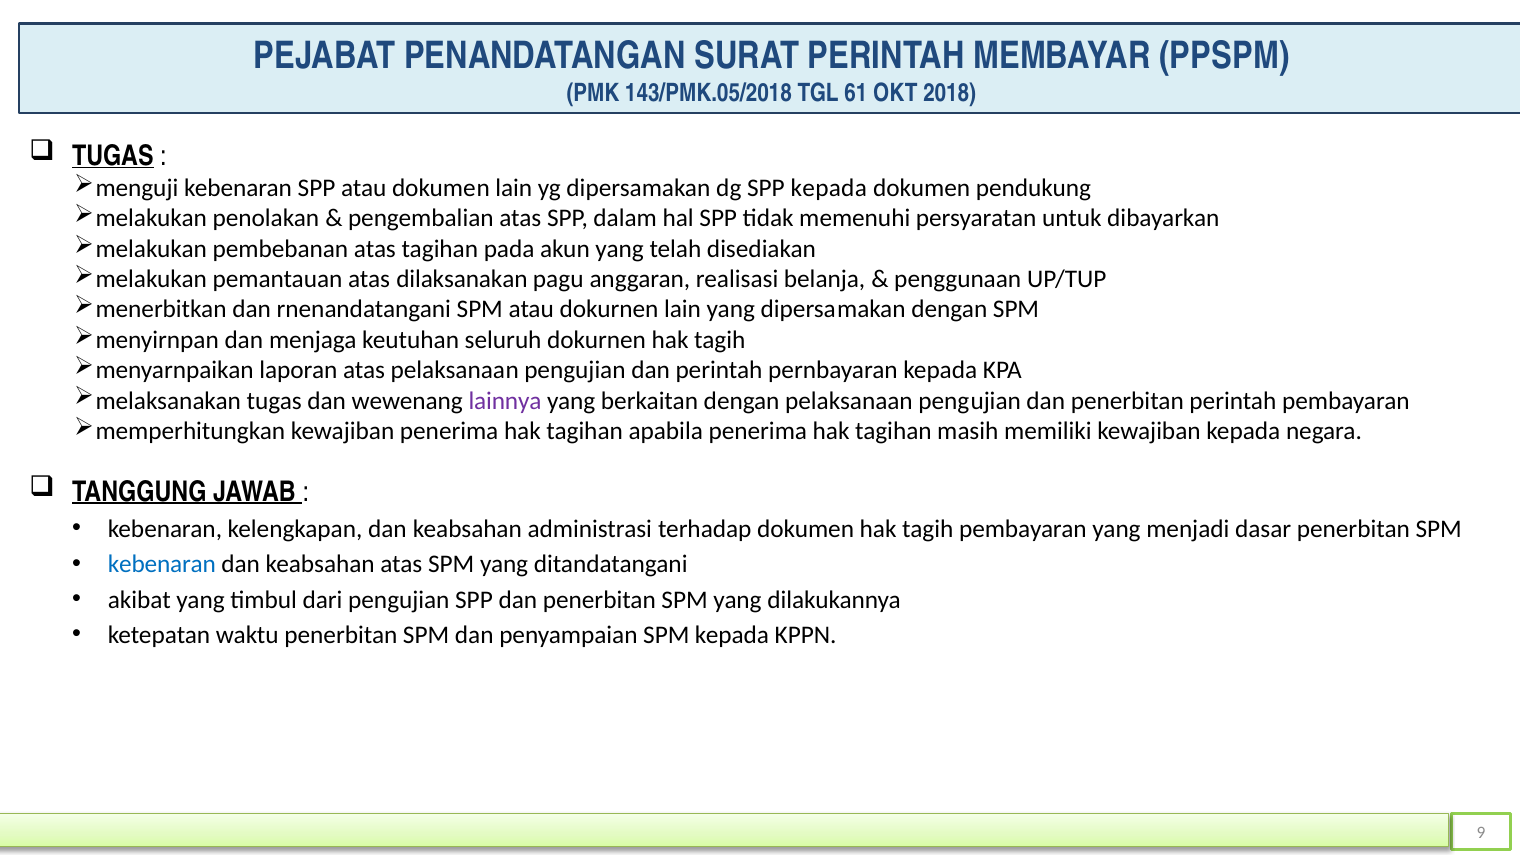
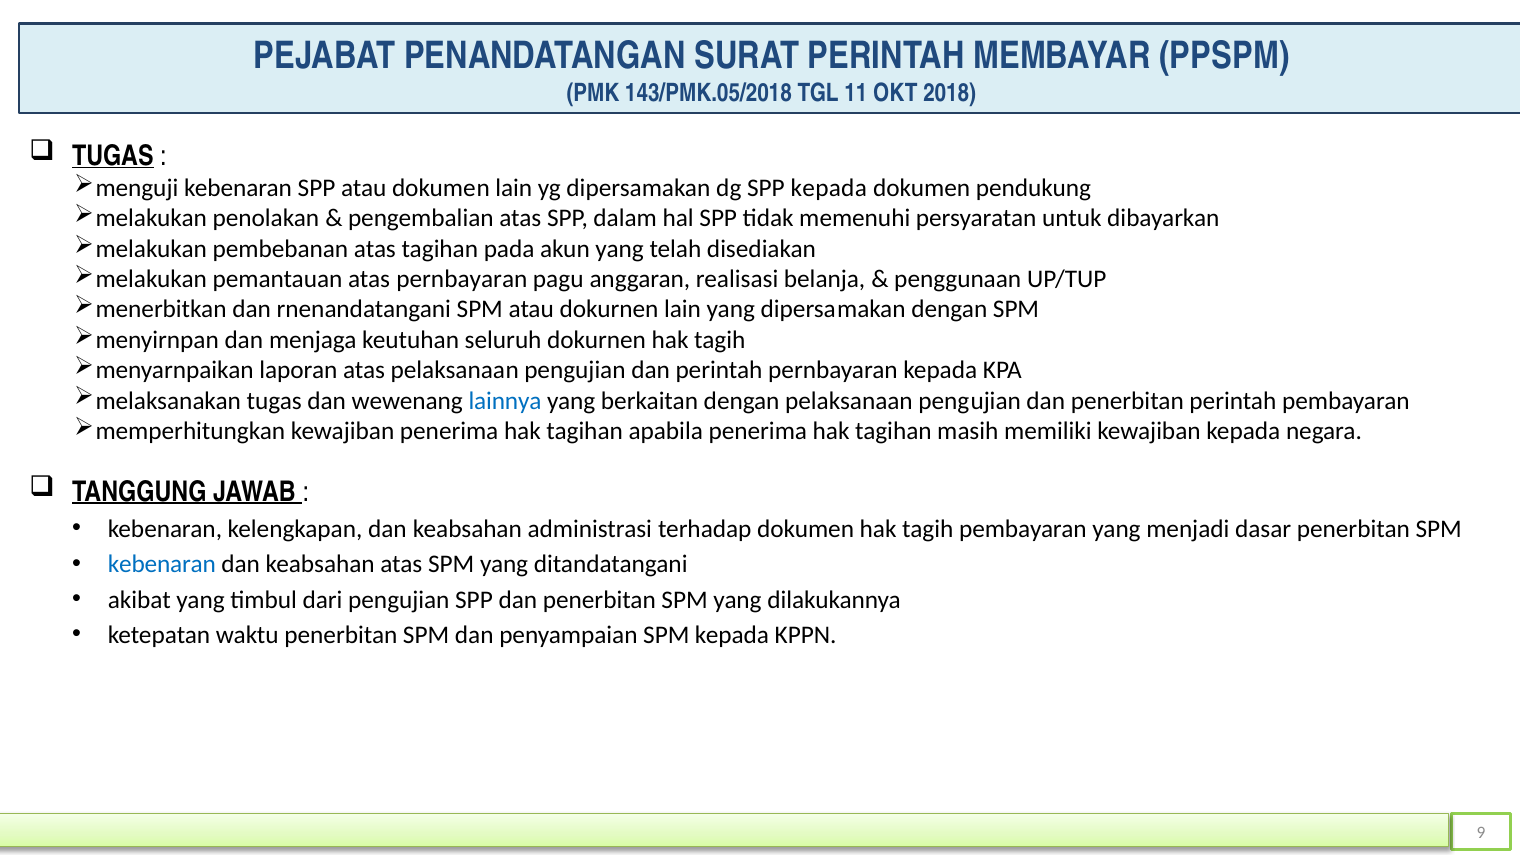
61: 61 -> 11
atas dilaksanakan: dilaksanakan -> pernbayaran
lainnya colour: purple -> blue
